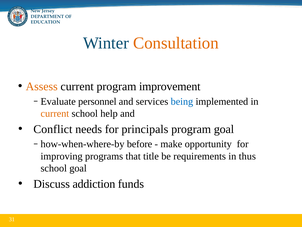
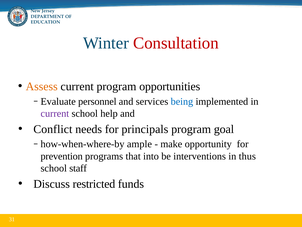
Consultation colour: orange -> red
improvement: improvement -> opportunities
current at (55, 113) colour: orange -> purple
before: before -> ample
improving: improving -> prevention
title: title -> into
requirements: requirements -> interventions
school goal: goal -> staff
addiction: addiction -> restricted
